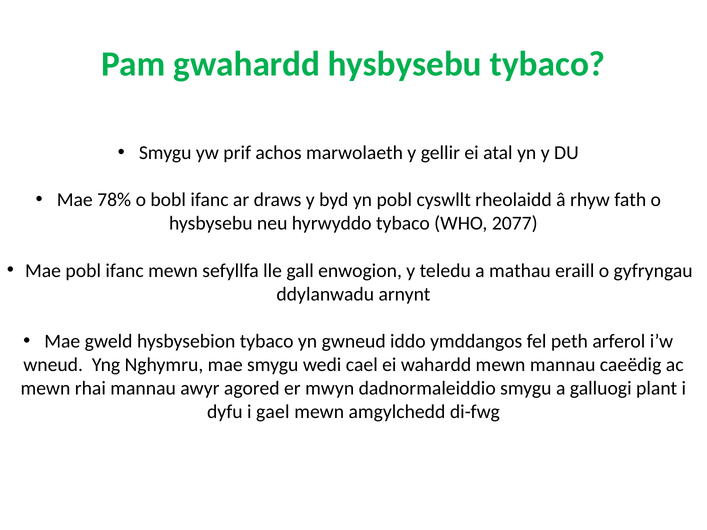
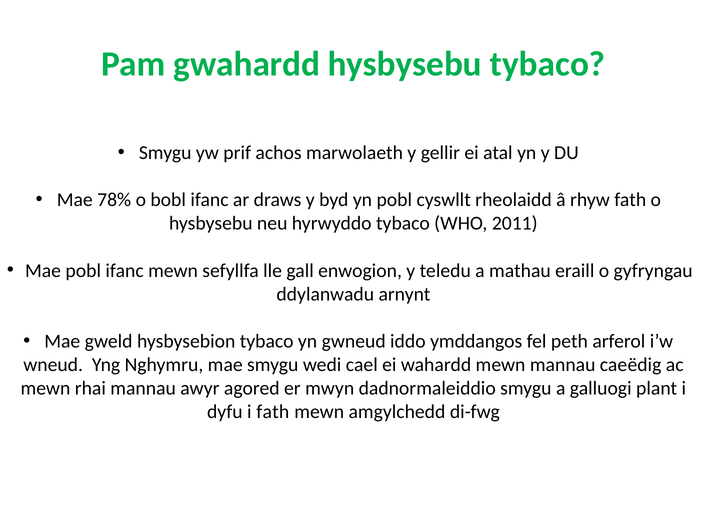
2077: 2077 -> 2011
i gael: gael -> fath
